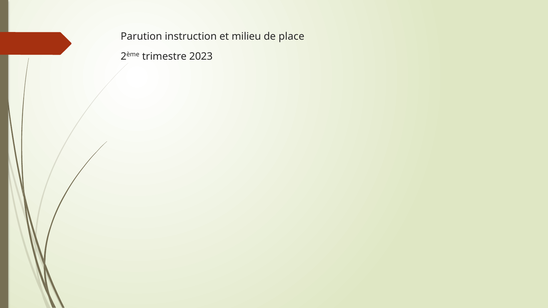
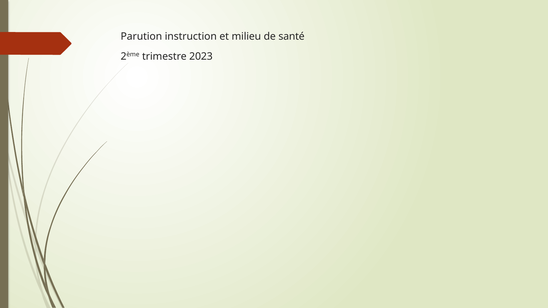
place: place -> santé
